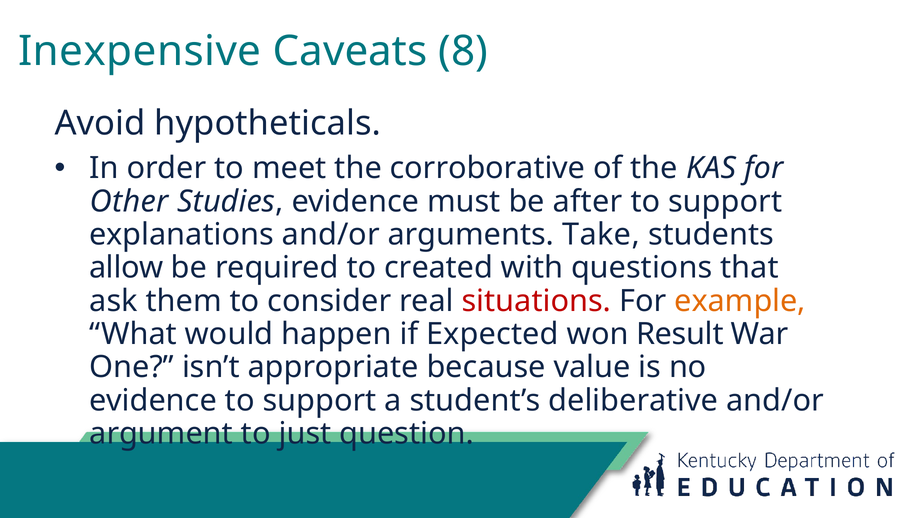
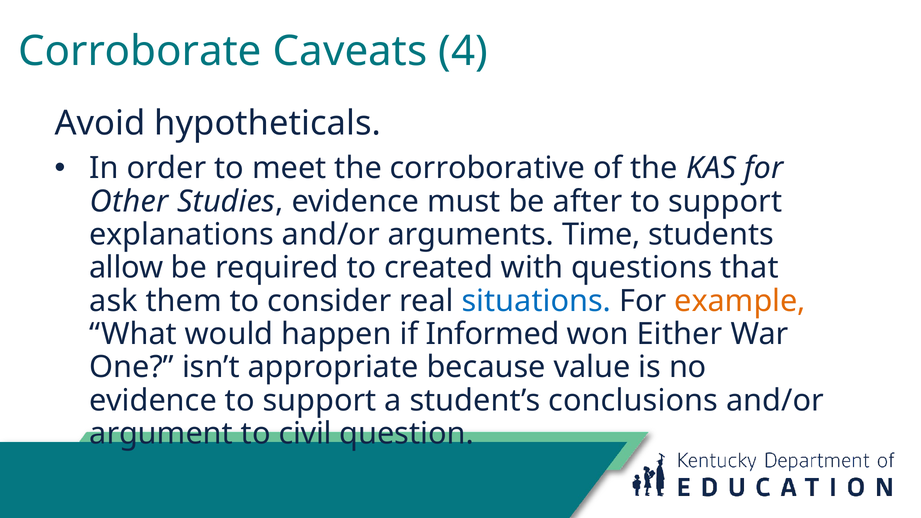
Inexpensive: Inexpensive -> Corroborate
8: 8 -> 4
Take: Take -> Time
situations colour: red -> blue
Expected: Expected -> Informed
Result: Result -> Either
deliberative: deliberative -> conclusions
just: just -> civil
